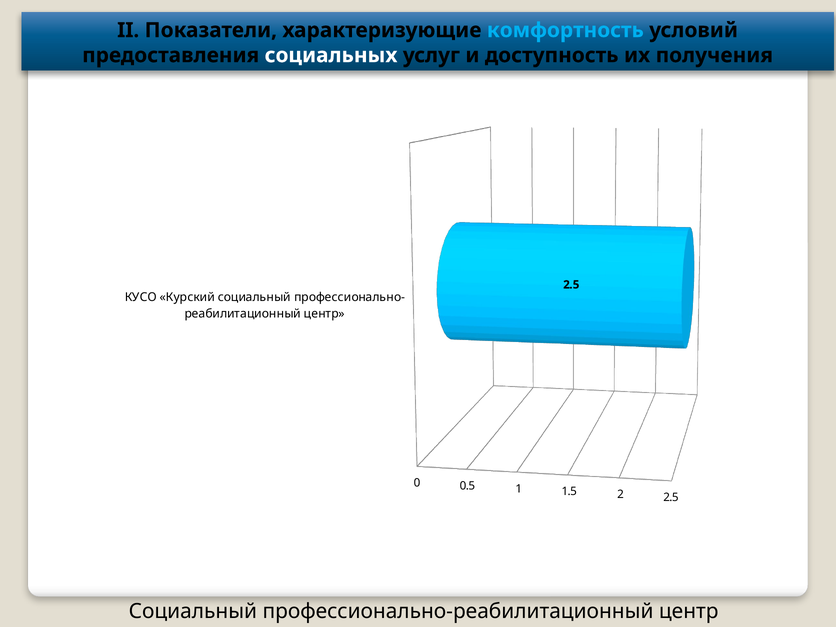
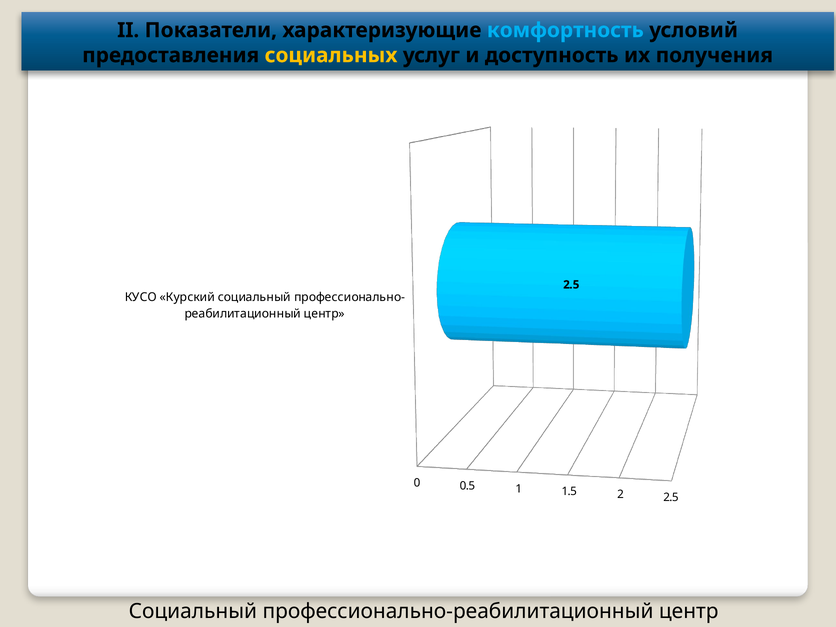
социальных colour: white -> yellow
